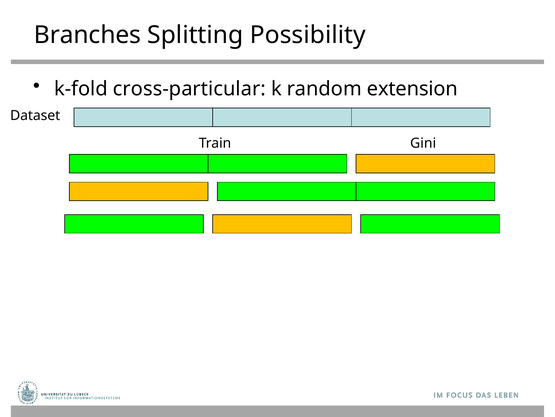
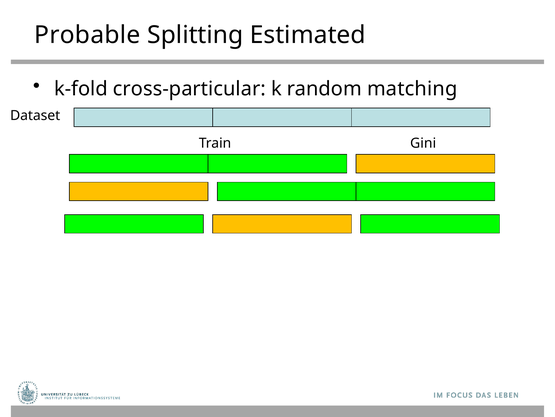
Branches: Branches -> Probable
Possibility: Possibility -> Estimated
extension: extension -> matching
